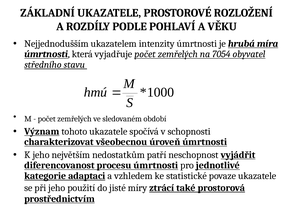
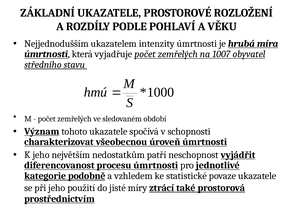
7054: 7054 -> 1007
adaptaci: adaptaci -> podobně
